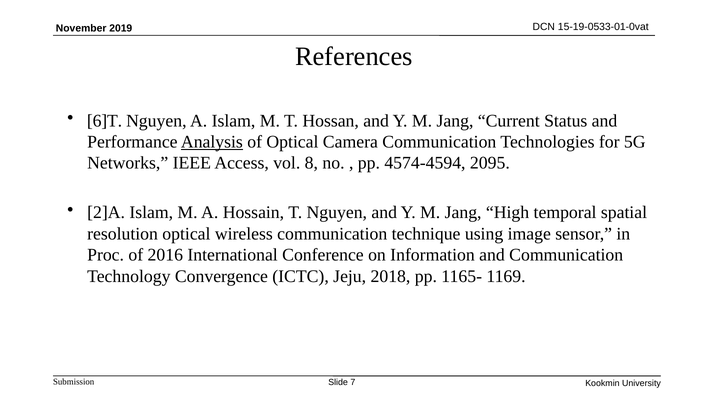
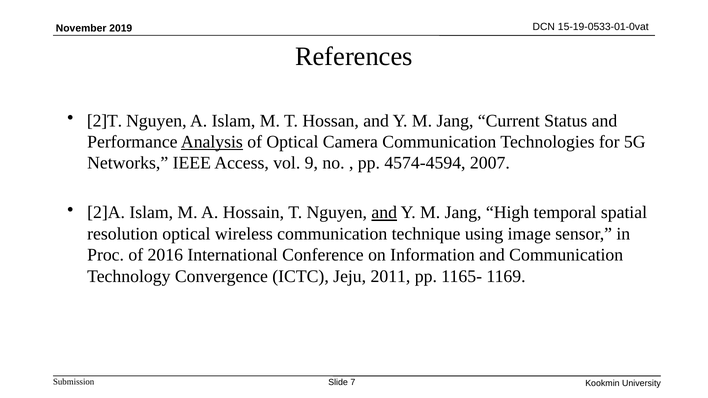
6]T: 6]T -> 2]T
8: 8 -> 9
2095: 2095 -> 2007
and at (384, 213) underline: none -> present
2018: 2018 -> 2011
